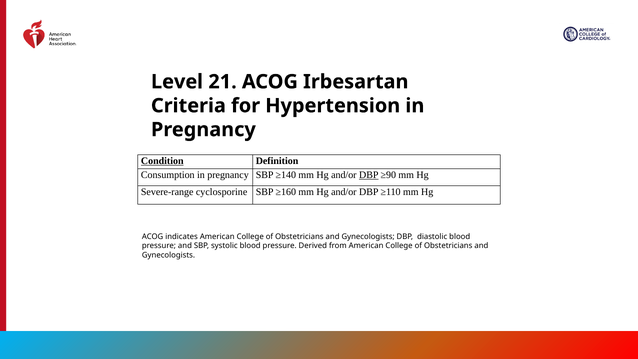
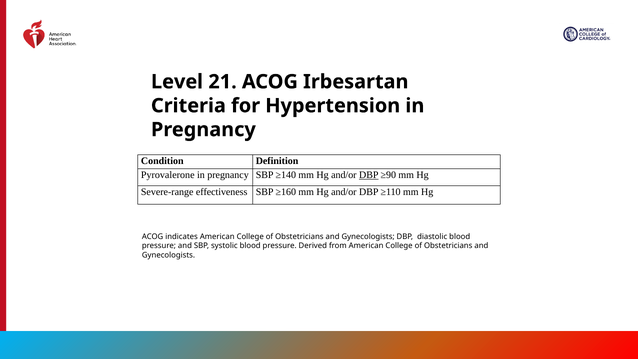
Condition underline: present -> none
Consumption: Consumption -> Pyrovalerone
cyclosporine: cyclosporine -> effectiveness
